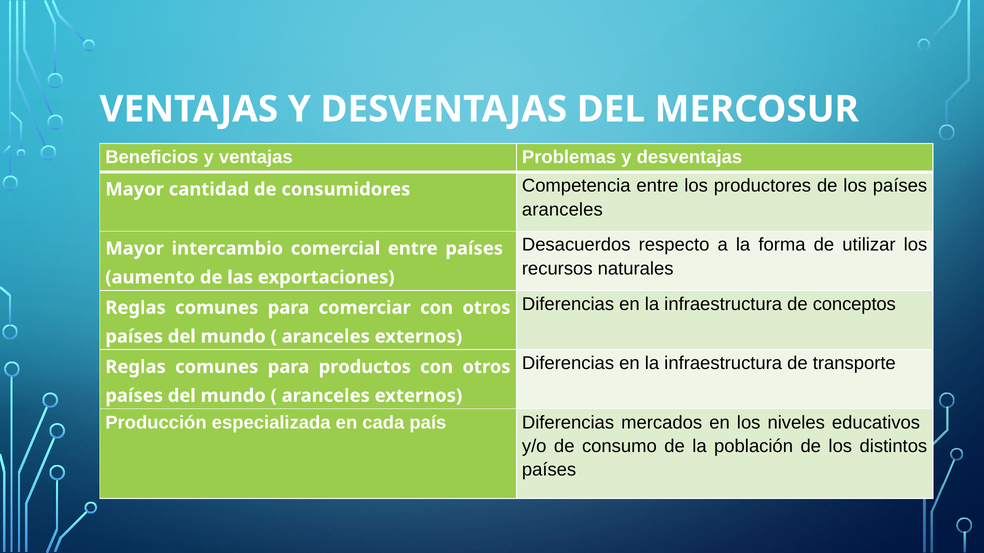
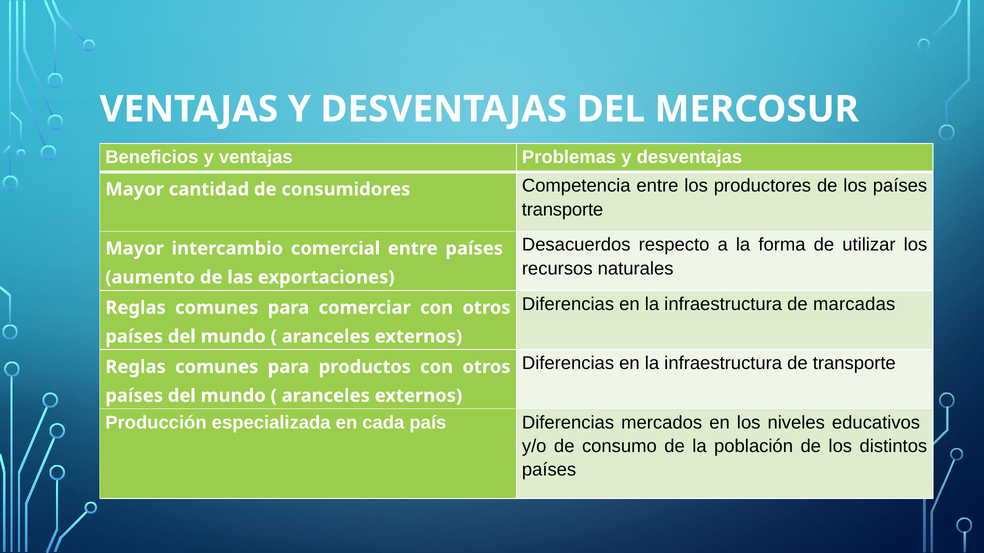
aranceles at (562, 210): aranceles -> transporte
conceptos: conceptos -> marcadas
